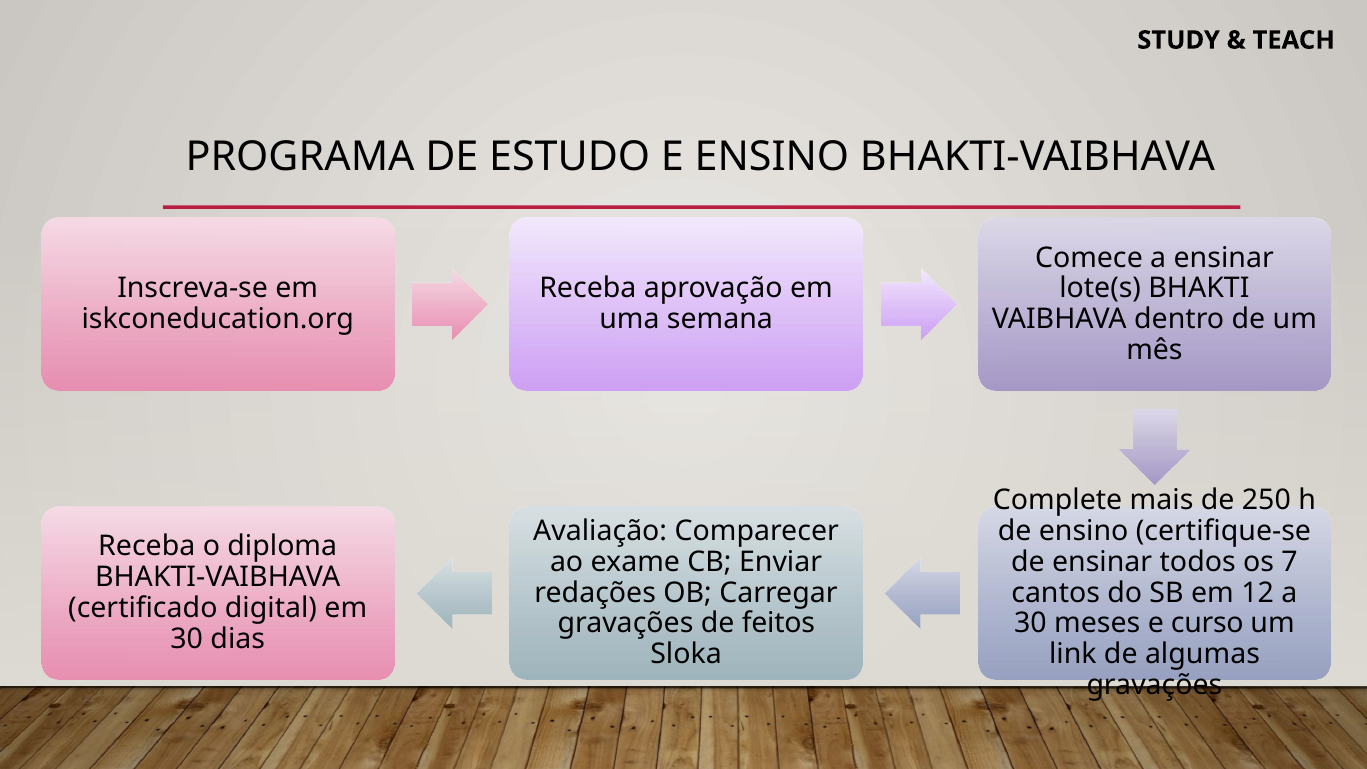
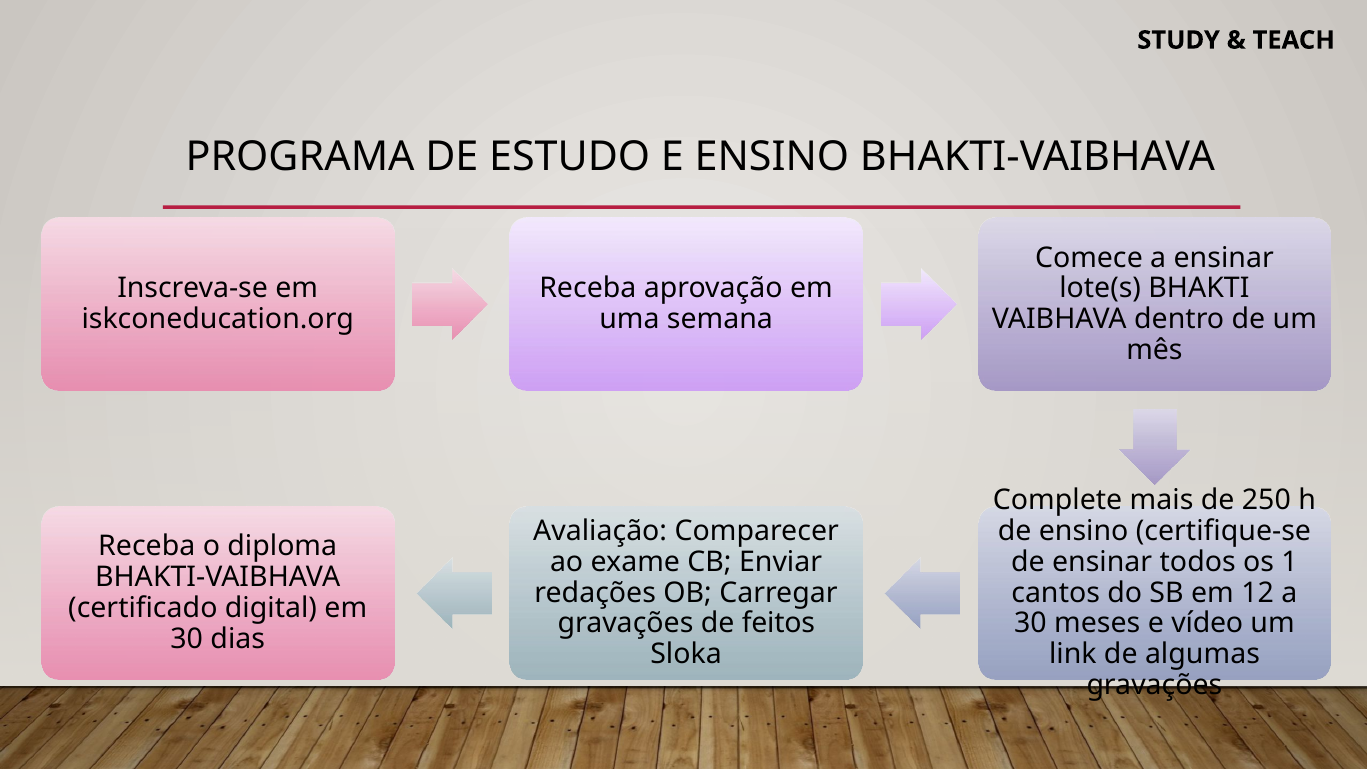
7: 7 -> 1
curso: curso -> vídeo
